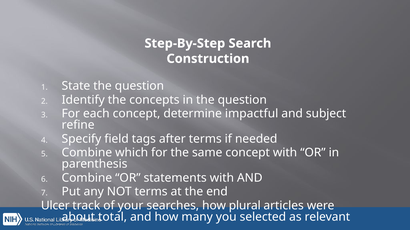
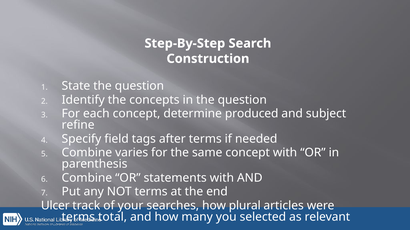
impactful: impactful -> produced
which: which -> varies
about at (78, 217): about -> terms
